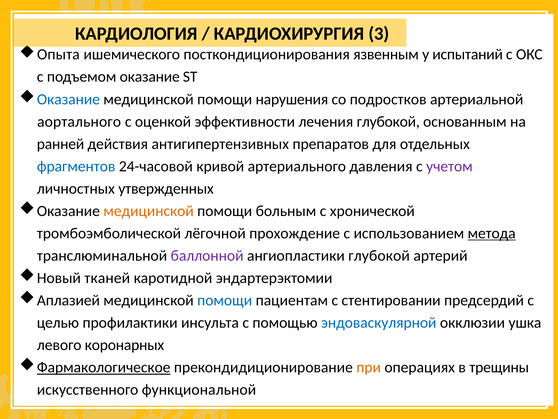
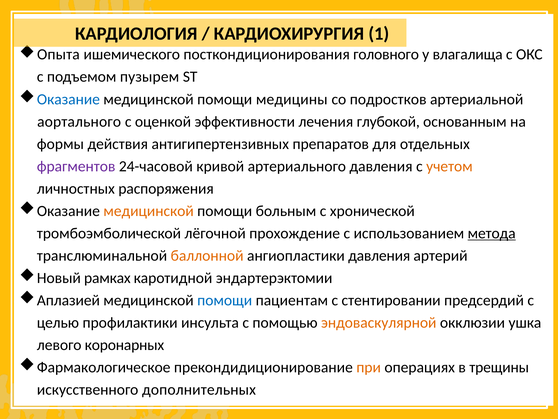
3: 3 -> 1
язвенным: язвенным -> головного
испытаний: испытаний -> влагалища
подъемом оказание: оказание -> пузырем
нарушения: нарушения -> медицины
ранней: ранней -> формы
фрагментов colour: blue -> purple
учетом colour: purple -> orange
утвержденных: утвержденных -> распоряжения
баллонной colour: purple -> orange
ангиопластики глубокой: глубокой -> давления
тканей: тканей -> рамках
эндоваскулярной colour: blue -> orange
Фармакологическое underline: present -> none
функциональной: функциональной -> дополнительных
